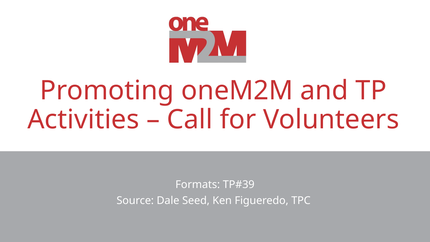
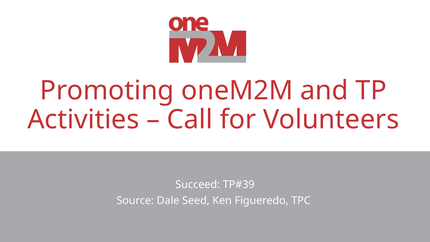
Formats: Formats -> Succeed
